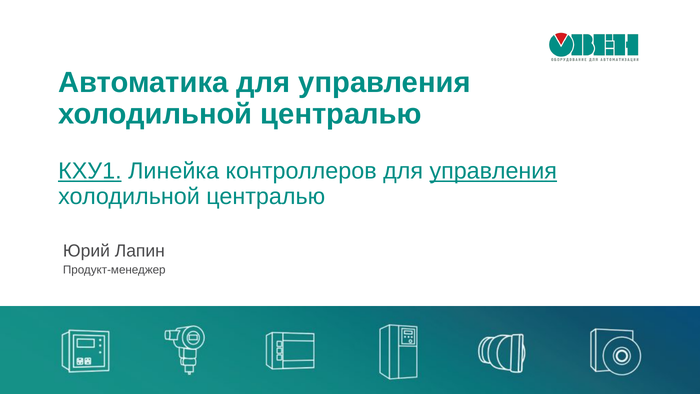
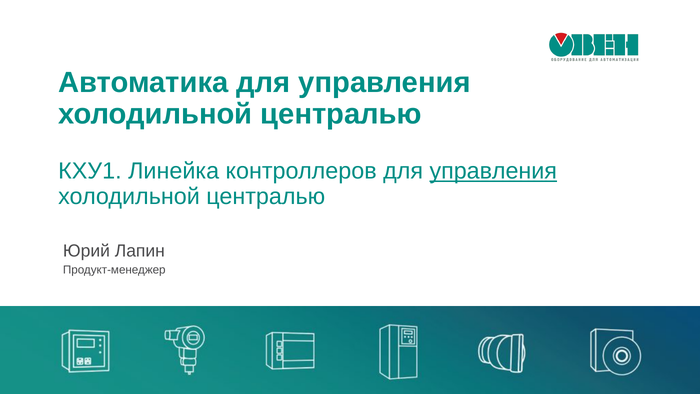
КХУ1 underline: present -> none
